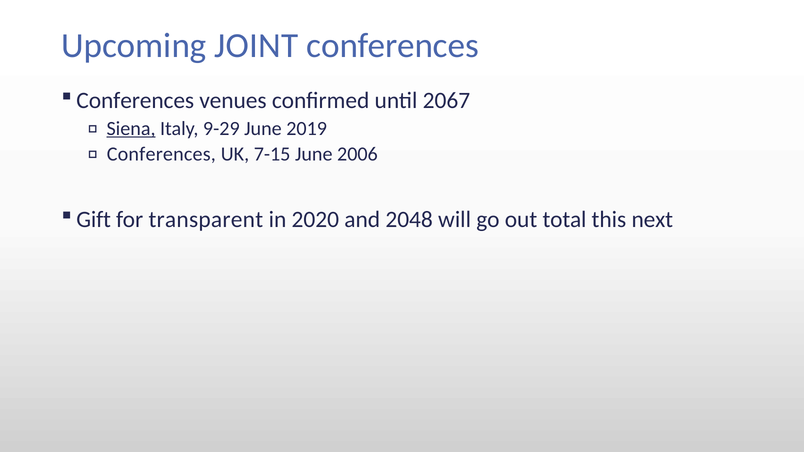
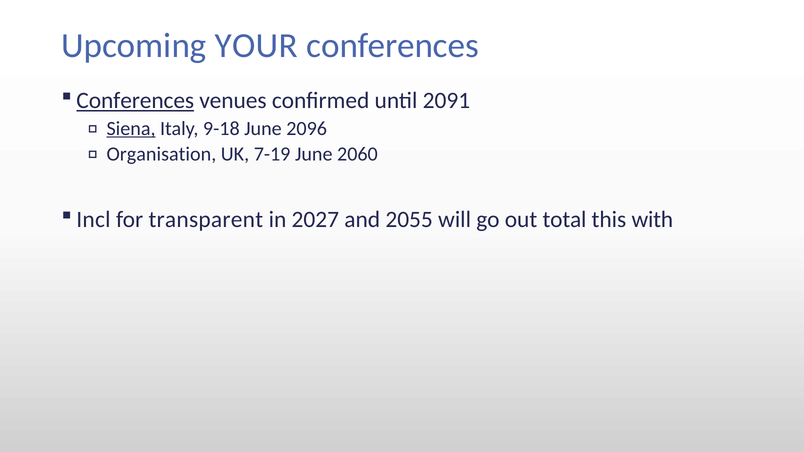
JOINT: JOINT -> YOUR
Conferences at (135, 101) underline: none -> present
2067: 2067 -> 2091
9-29: 9-29 -> 9-18
2019: 2019 -> 2096
Conferences at (161, 154): Conferences -> Organisation
7-15: 7-15 -> 7-19
2006: 2006 -> 2060
Gift: Gift -> Incl
2020: 2020 -> 2027
2048: 2048 -> 2055
next: next -> with
